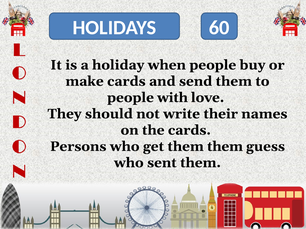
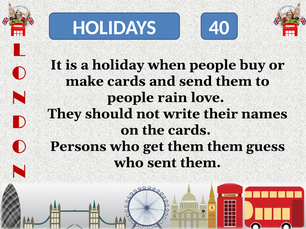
60: 60 -> 40
with: with -> rain
